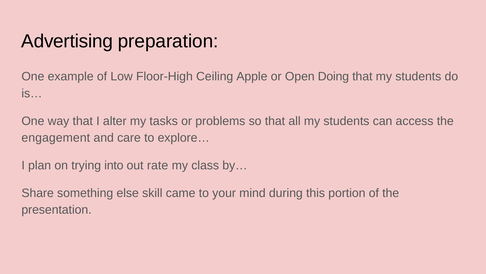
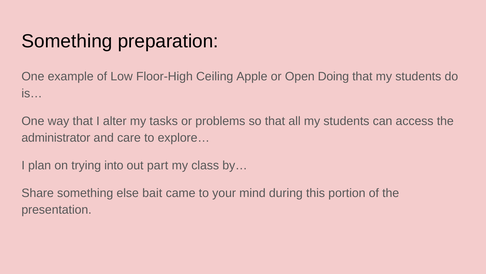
Advertising at (67, 41): Advertising -> Something
engagement: engagement -> administrator
rate: rate -> part
skill: skill -> bait
